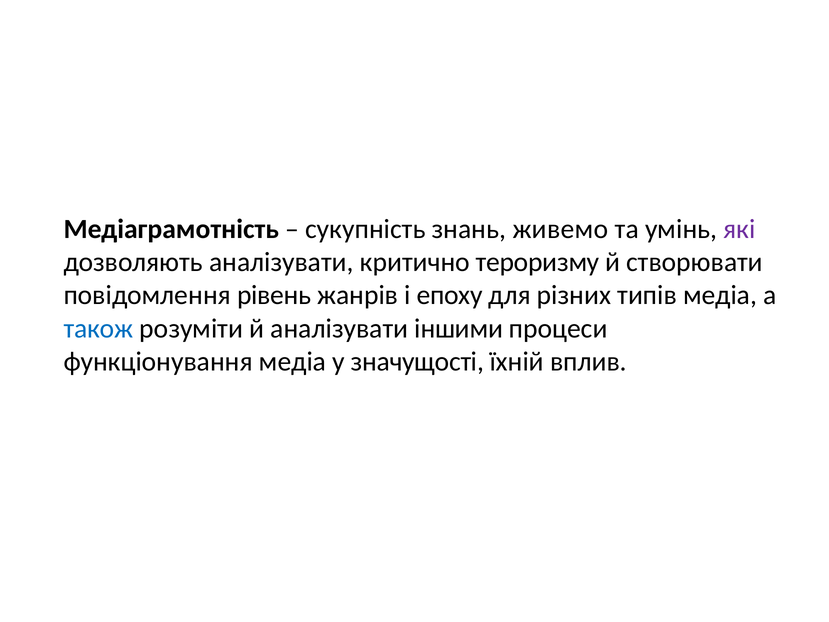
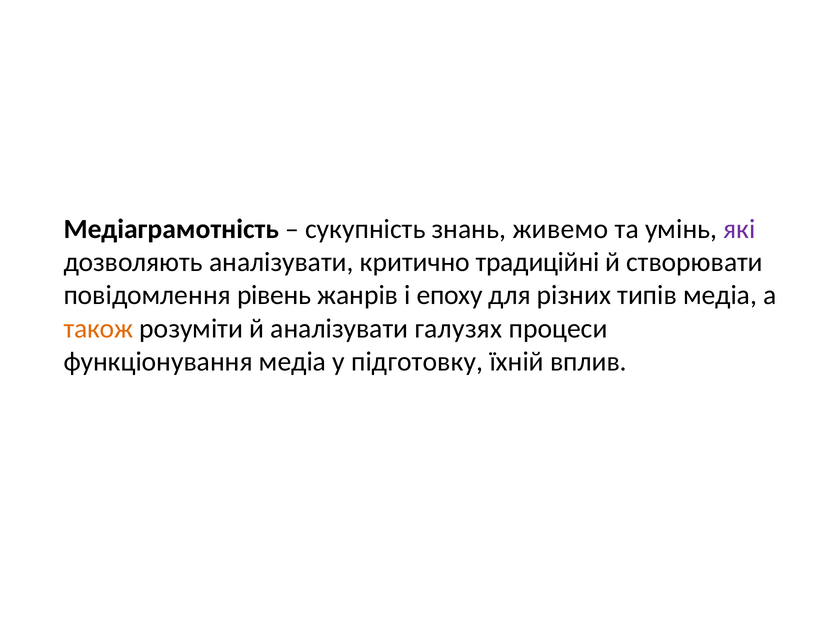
тероризму: тероризму -> традиційні
також colour: blue -> orange
іншими: іншими -> галузях
значущості: значущості -> підготовку
